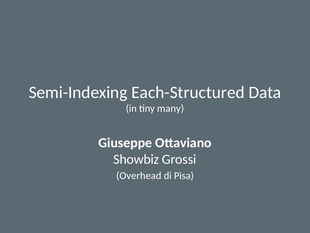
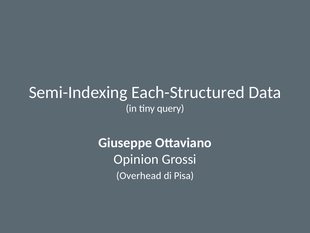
many: many -> query
Showbiz: Showbiz -> Opinion
